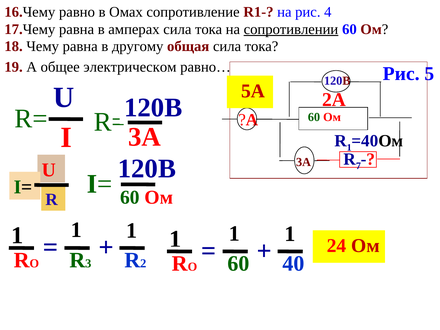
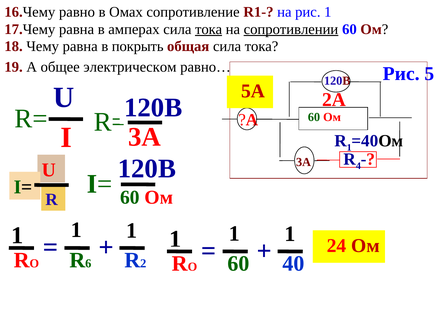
рис 4: 4 -> 1
тока at (209, 29) underline: none -> present
другому: другому -> покрыть
7: 7 -> 4
3: 3 -> 6
